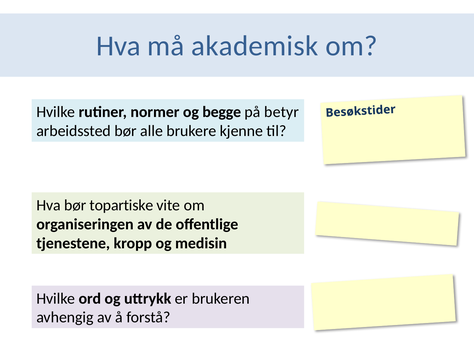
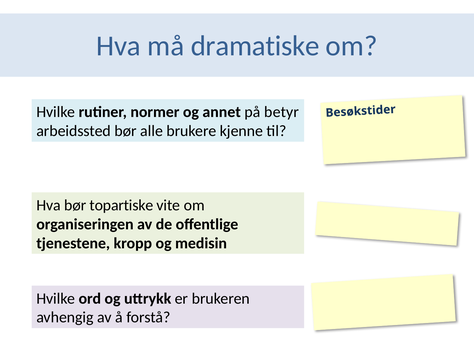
akademisk: akademisk -> dramatiske
begge: begge -> annet
